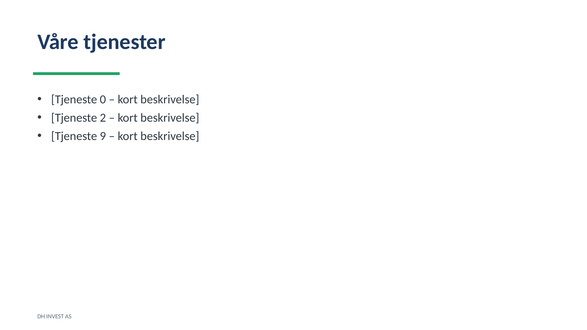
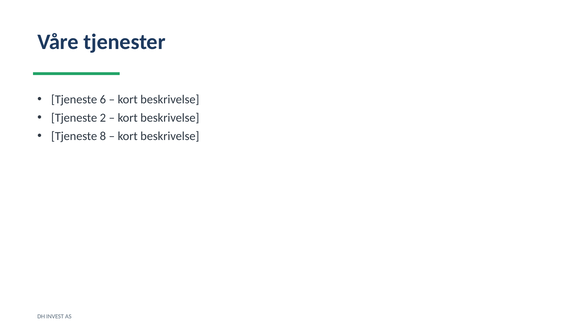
0: 0 -> 6
9: 9 -> 8
